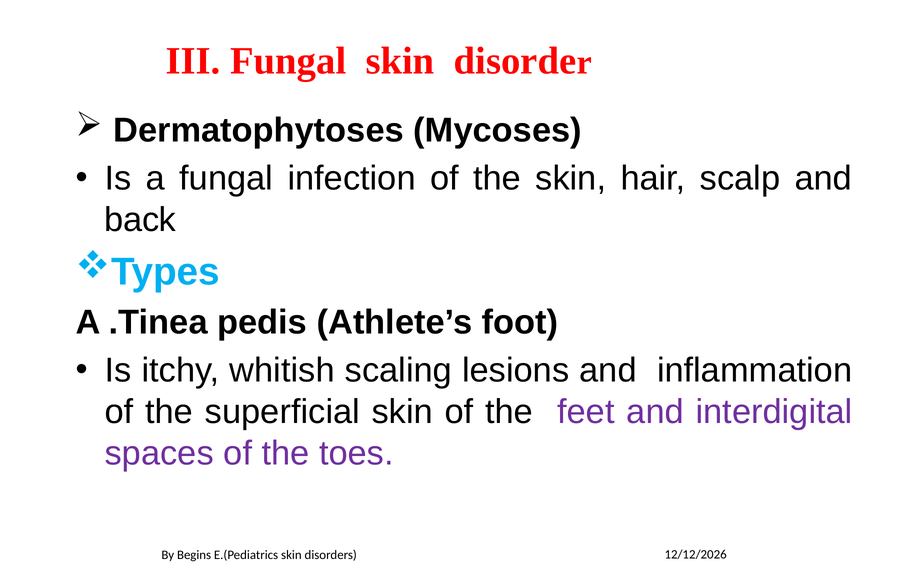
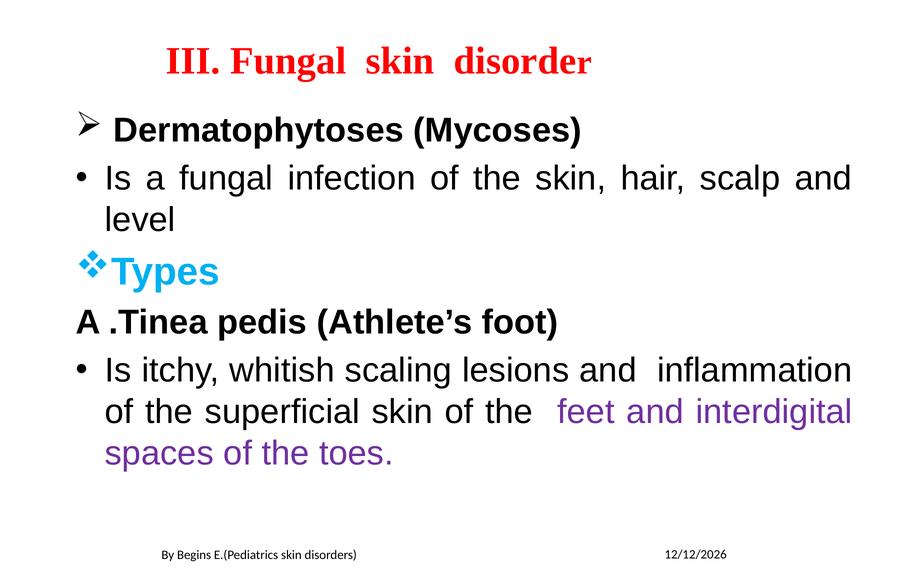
back: back -> level
